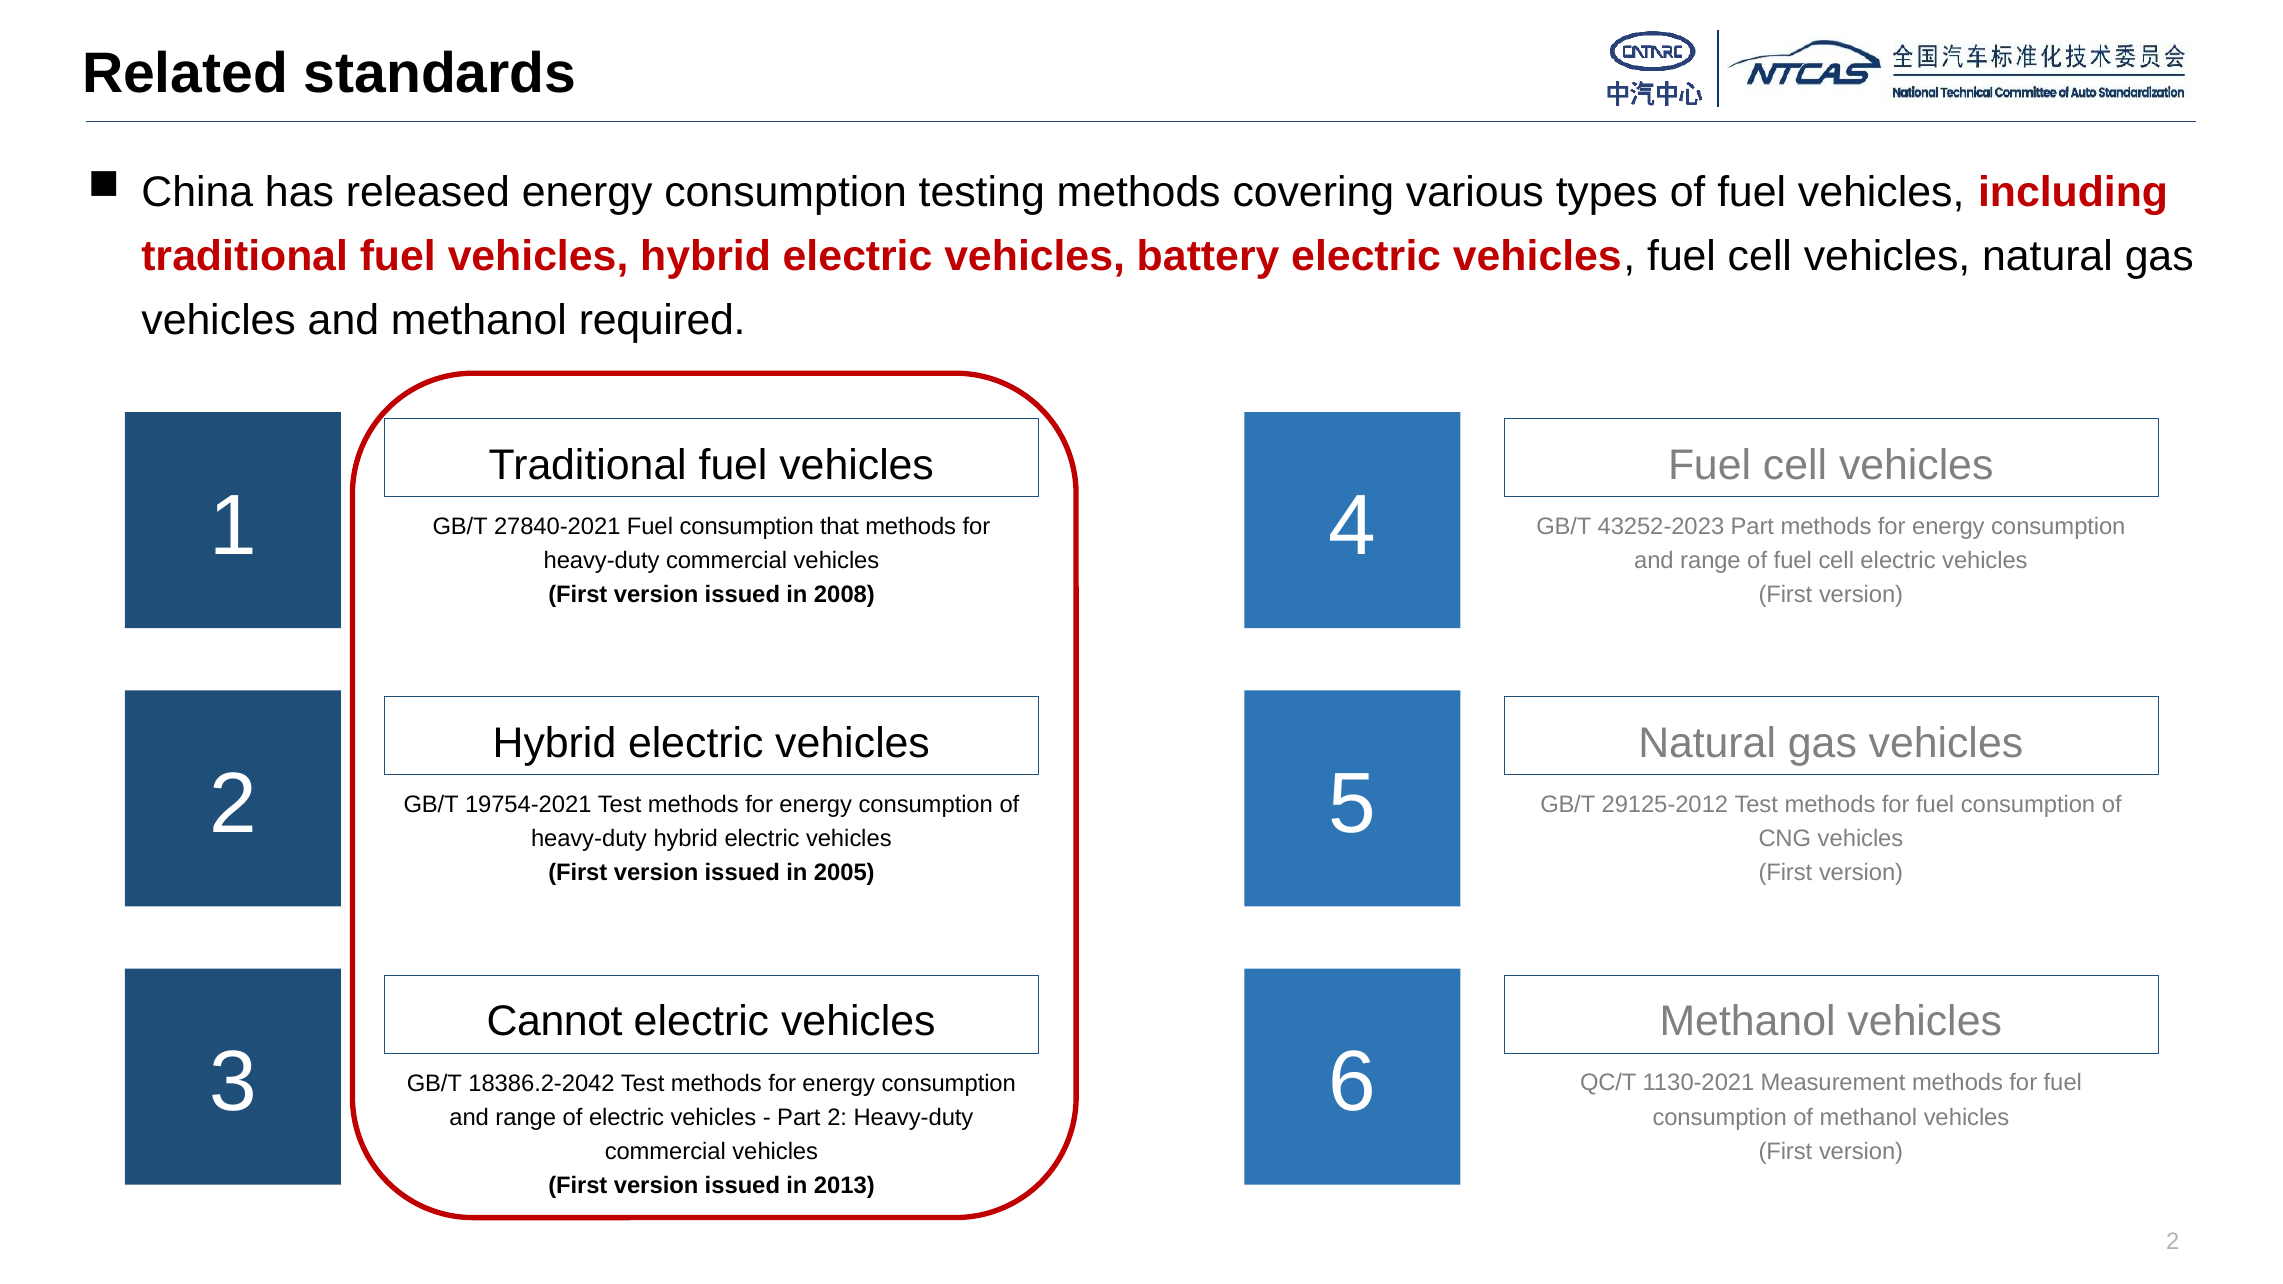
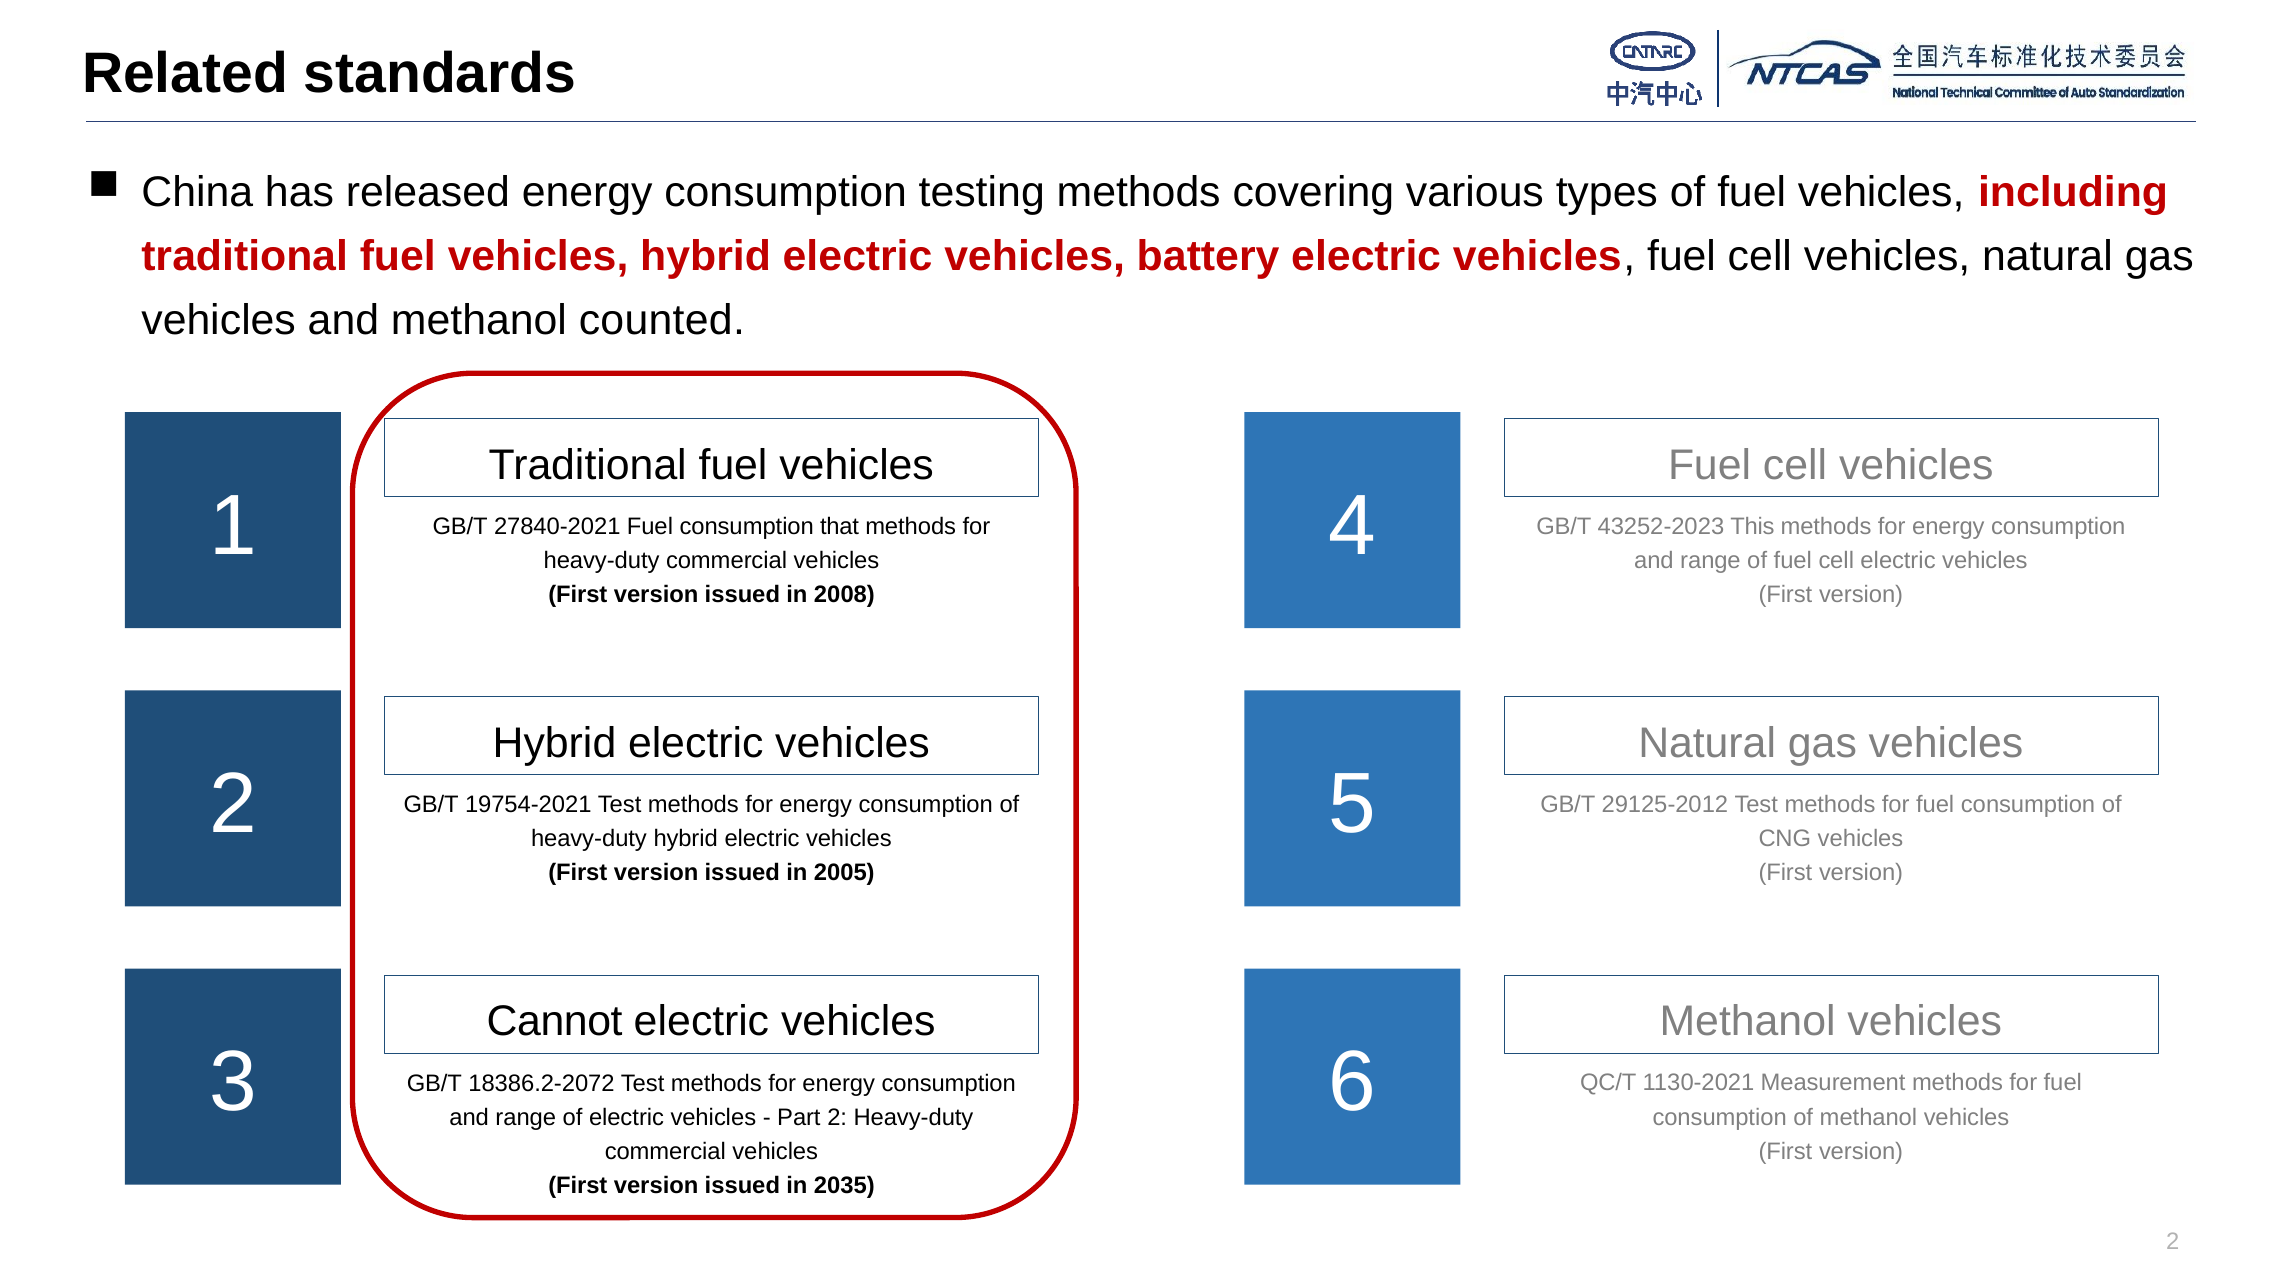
required: required -> counted
43252-2023 Part: Part -> This
18386.2-2042: 18386.2-2042 -> 18386.2-2072
2013: 2013 -> 2035
